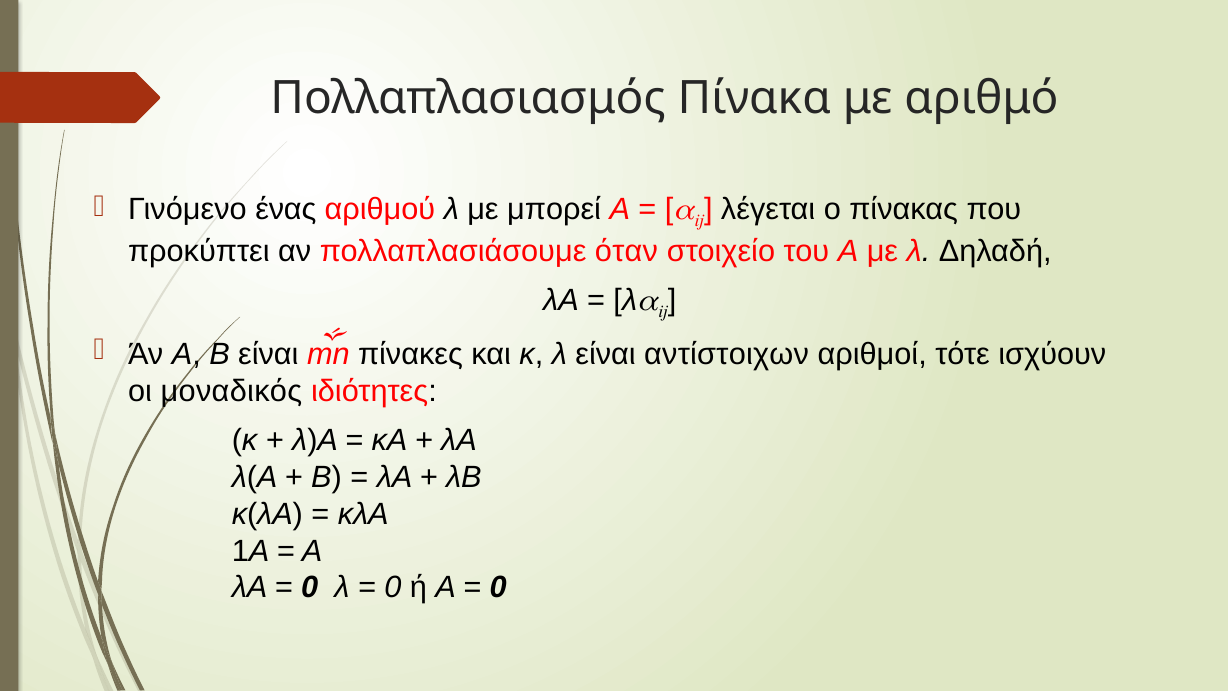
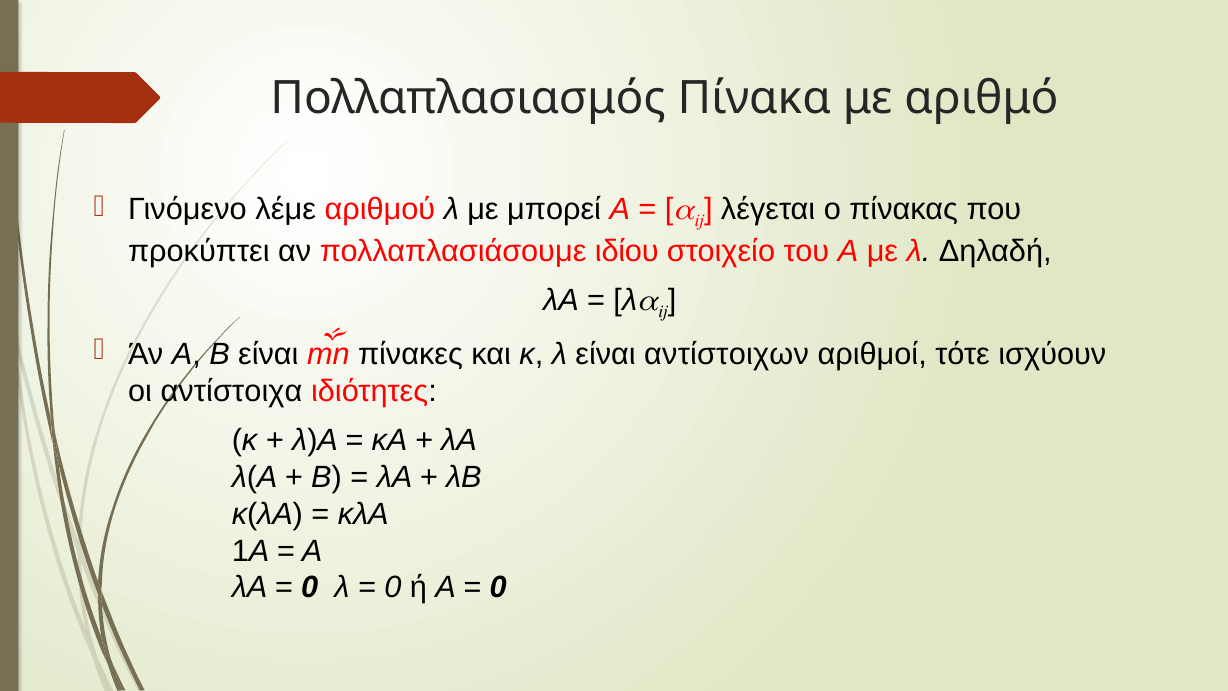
ένας: ένας -> λέμε
όταν: όταν -> ιδίου
μοναδικός: μοναδικός -> αντίστοιχα
